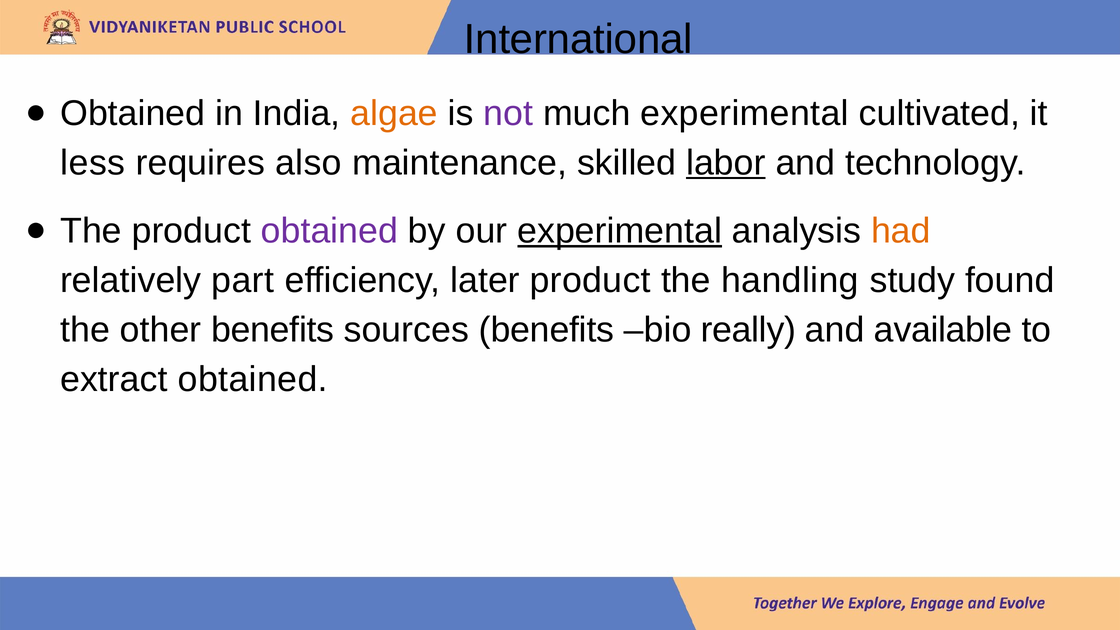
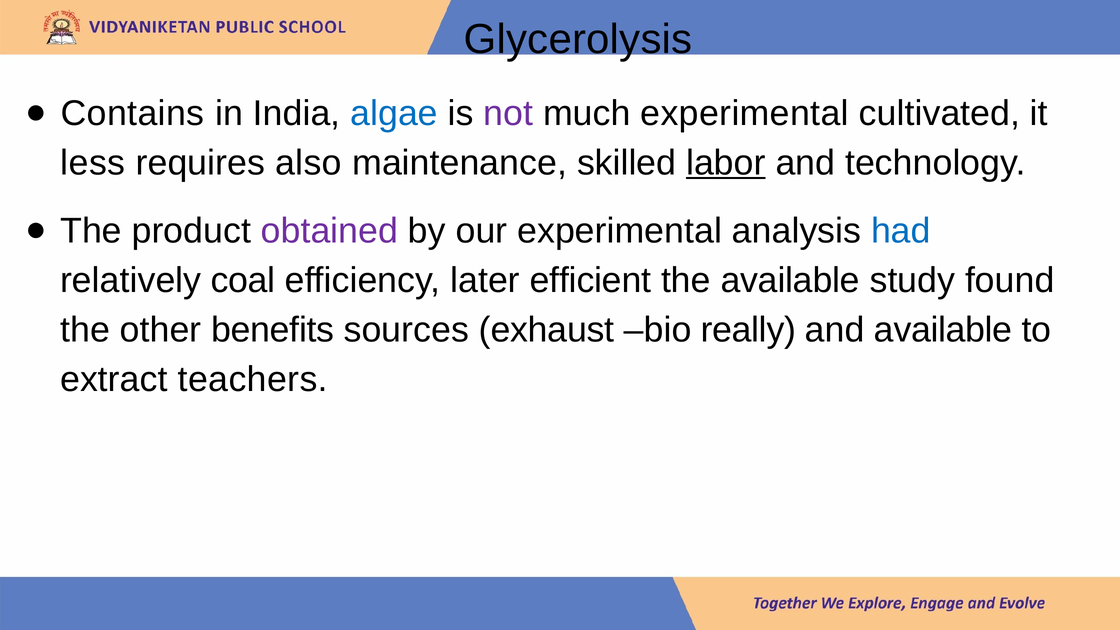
International: International -> Glycerolysis
Obtained at (133, 113): Obtained -> Contains
algae colour: orange -> blue
experimental at (620, 231) underline: present -> none
had colour: orange -> blue
part: part -> coal
later product: product -> efficient
the handling: handling -> available
sources benefits: benefits -> exhaust
extract obtained: obtained -> teachers
